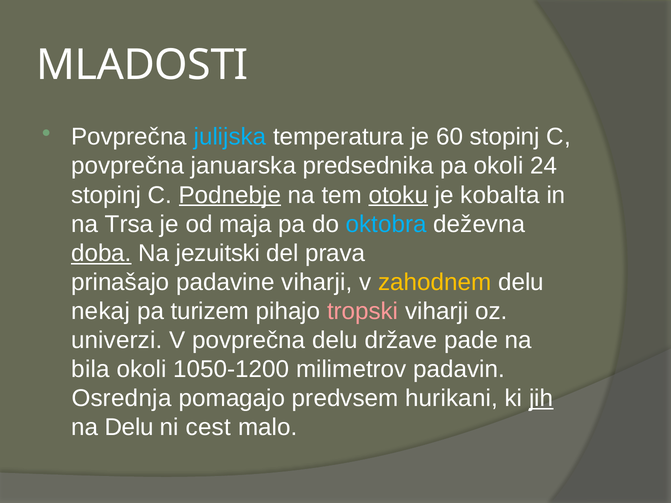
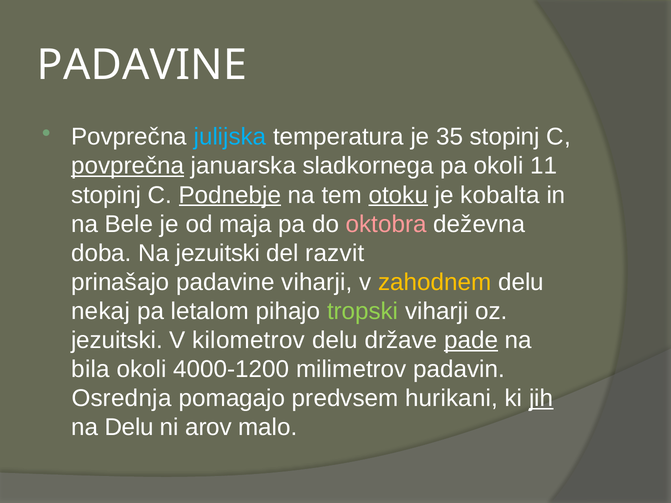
MLADOSTI at (142, 65): MLADOSTI -> PADAVINE
60: 60 -> 35
povprečna at (128, 166) underline: none -> present
predsednika: predsednika -> sladkornega
24: 24 -> 11
Trsa: Trsa -> Bele
oktobra colour: light blue -> pink
doba underline: present -> none
prava: prava -> razvit
turizem: turizem -> letalom
tropski colour: pink -> light green
univerzi at (117, 340): univerzi -> jezuitski
V povprečna: povprečna -> kilometrov
pade underline: none -> present
1050-1200: 1050-1200 -> 4000-1200
cest: cest -> arov
